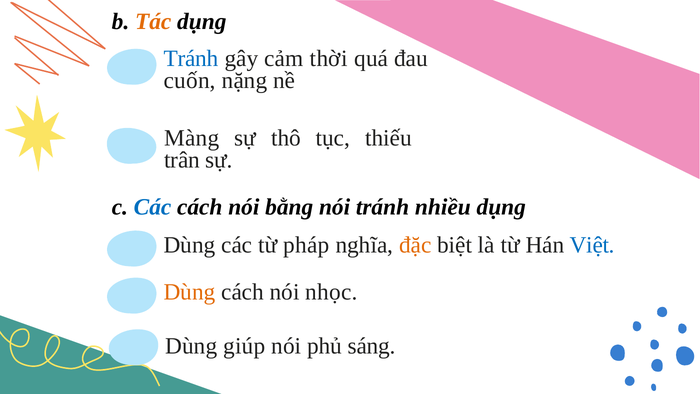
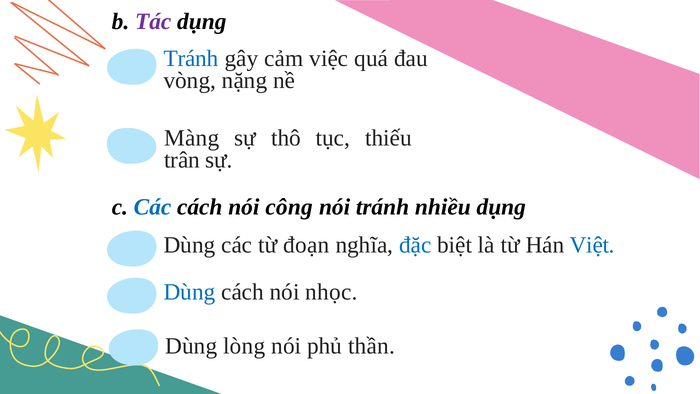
Tác colour: orange -> purple
thời: thời -> việc
cuốn: cuốn -> vòng
bằng: bằng -> công
pháp: pháp -> đoạn
đặc colour: orange -> blue
Dùng at (189, 292) colour: orange -> blue
giúp: giúp -> lòng
sáng: sáng -> thần
